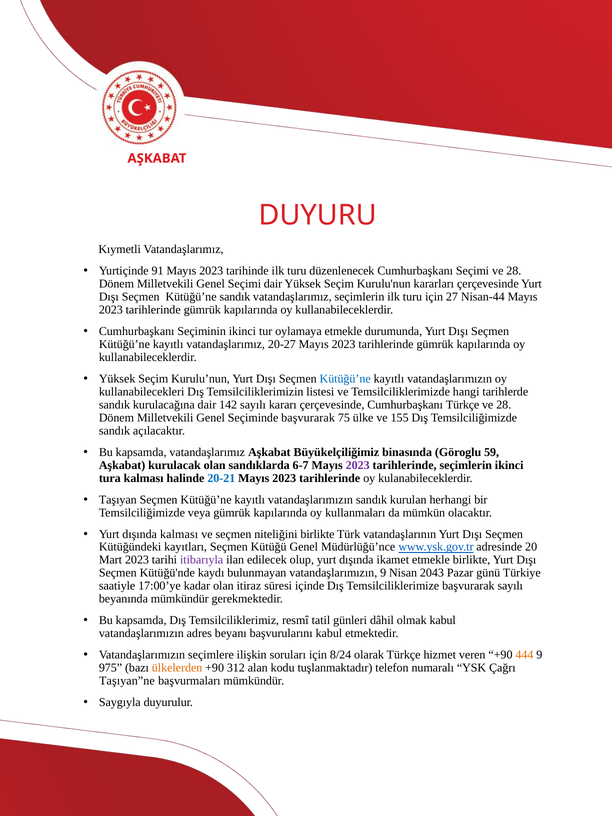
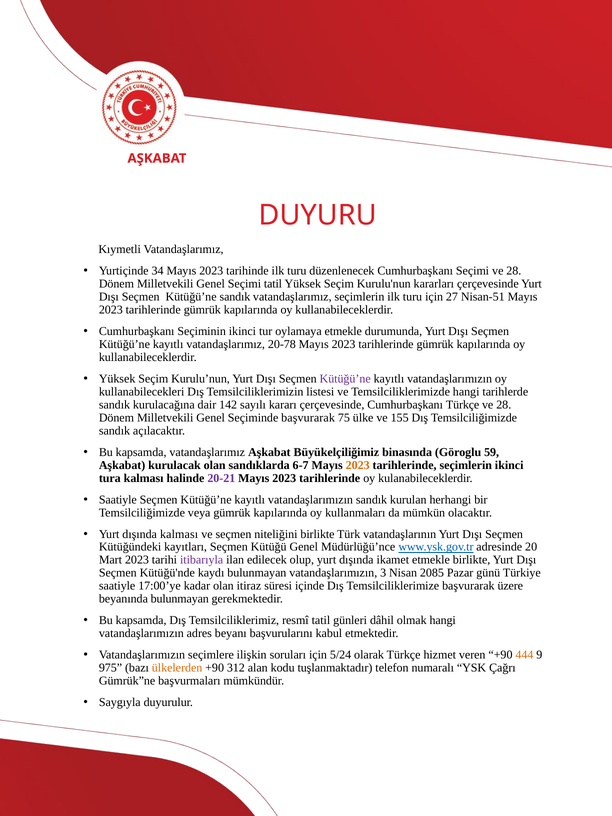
91: 91 -> 34
Seçimi dair: dair -> tatil
Nisan-44: Nisan-44 -> Nisan-51
20-27: 20-27 -> 20-78
Kütüğü’ne at (345, 379) colour: blue -> purple
2023 at (358, 465) colour: purple -> orange
20-21 colour: blue -> purple
Taşıyan at (118, 500): Taşıyan -> Saatiyle
vatandaşlarımızın 9: 9 -> 3
2043: 2043 -> 2085
başvurarak sayılı: sayılı -> üzere
beyanında mümkündür: mümkündür -> bulunmayan
olmak kabul: kabul -> hangi
8/24: 8/24 -> 5/24
Taşıyan”ne: Taşıyan”ne -> Gümrük”ne
